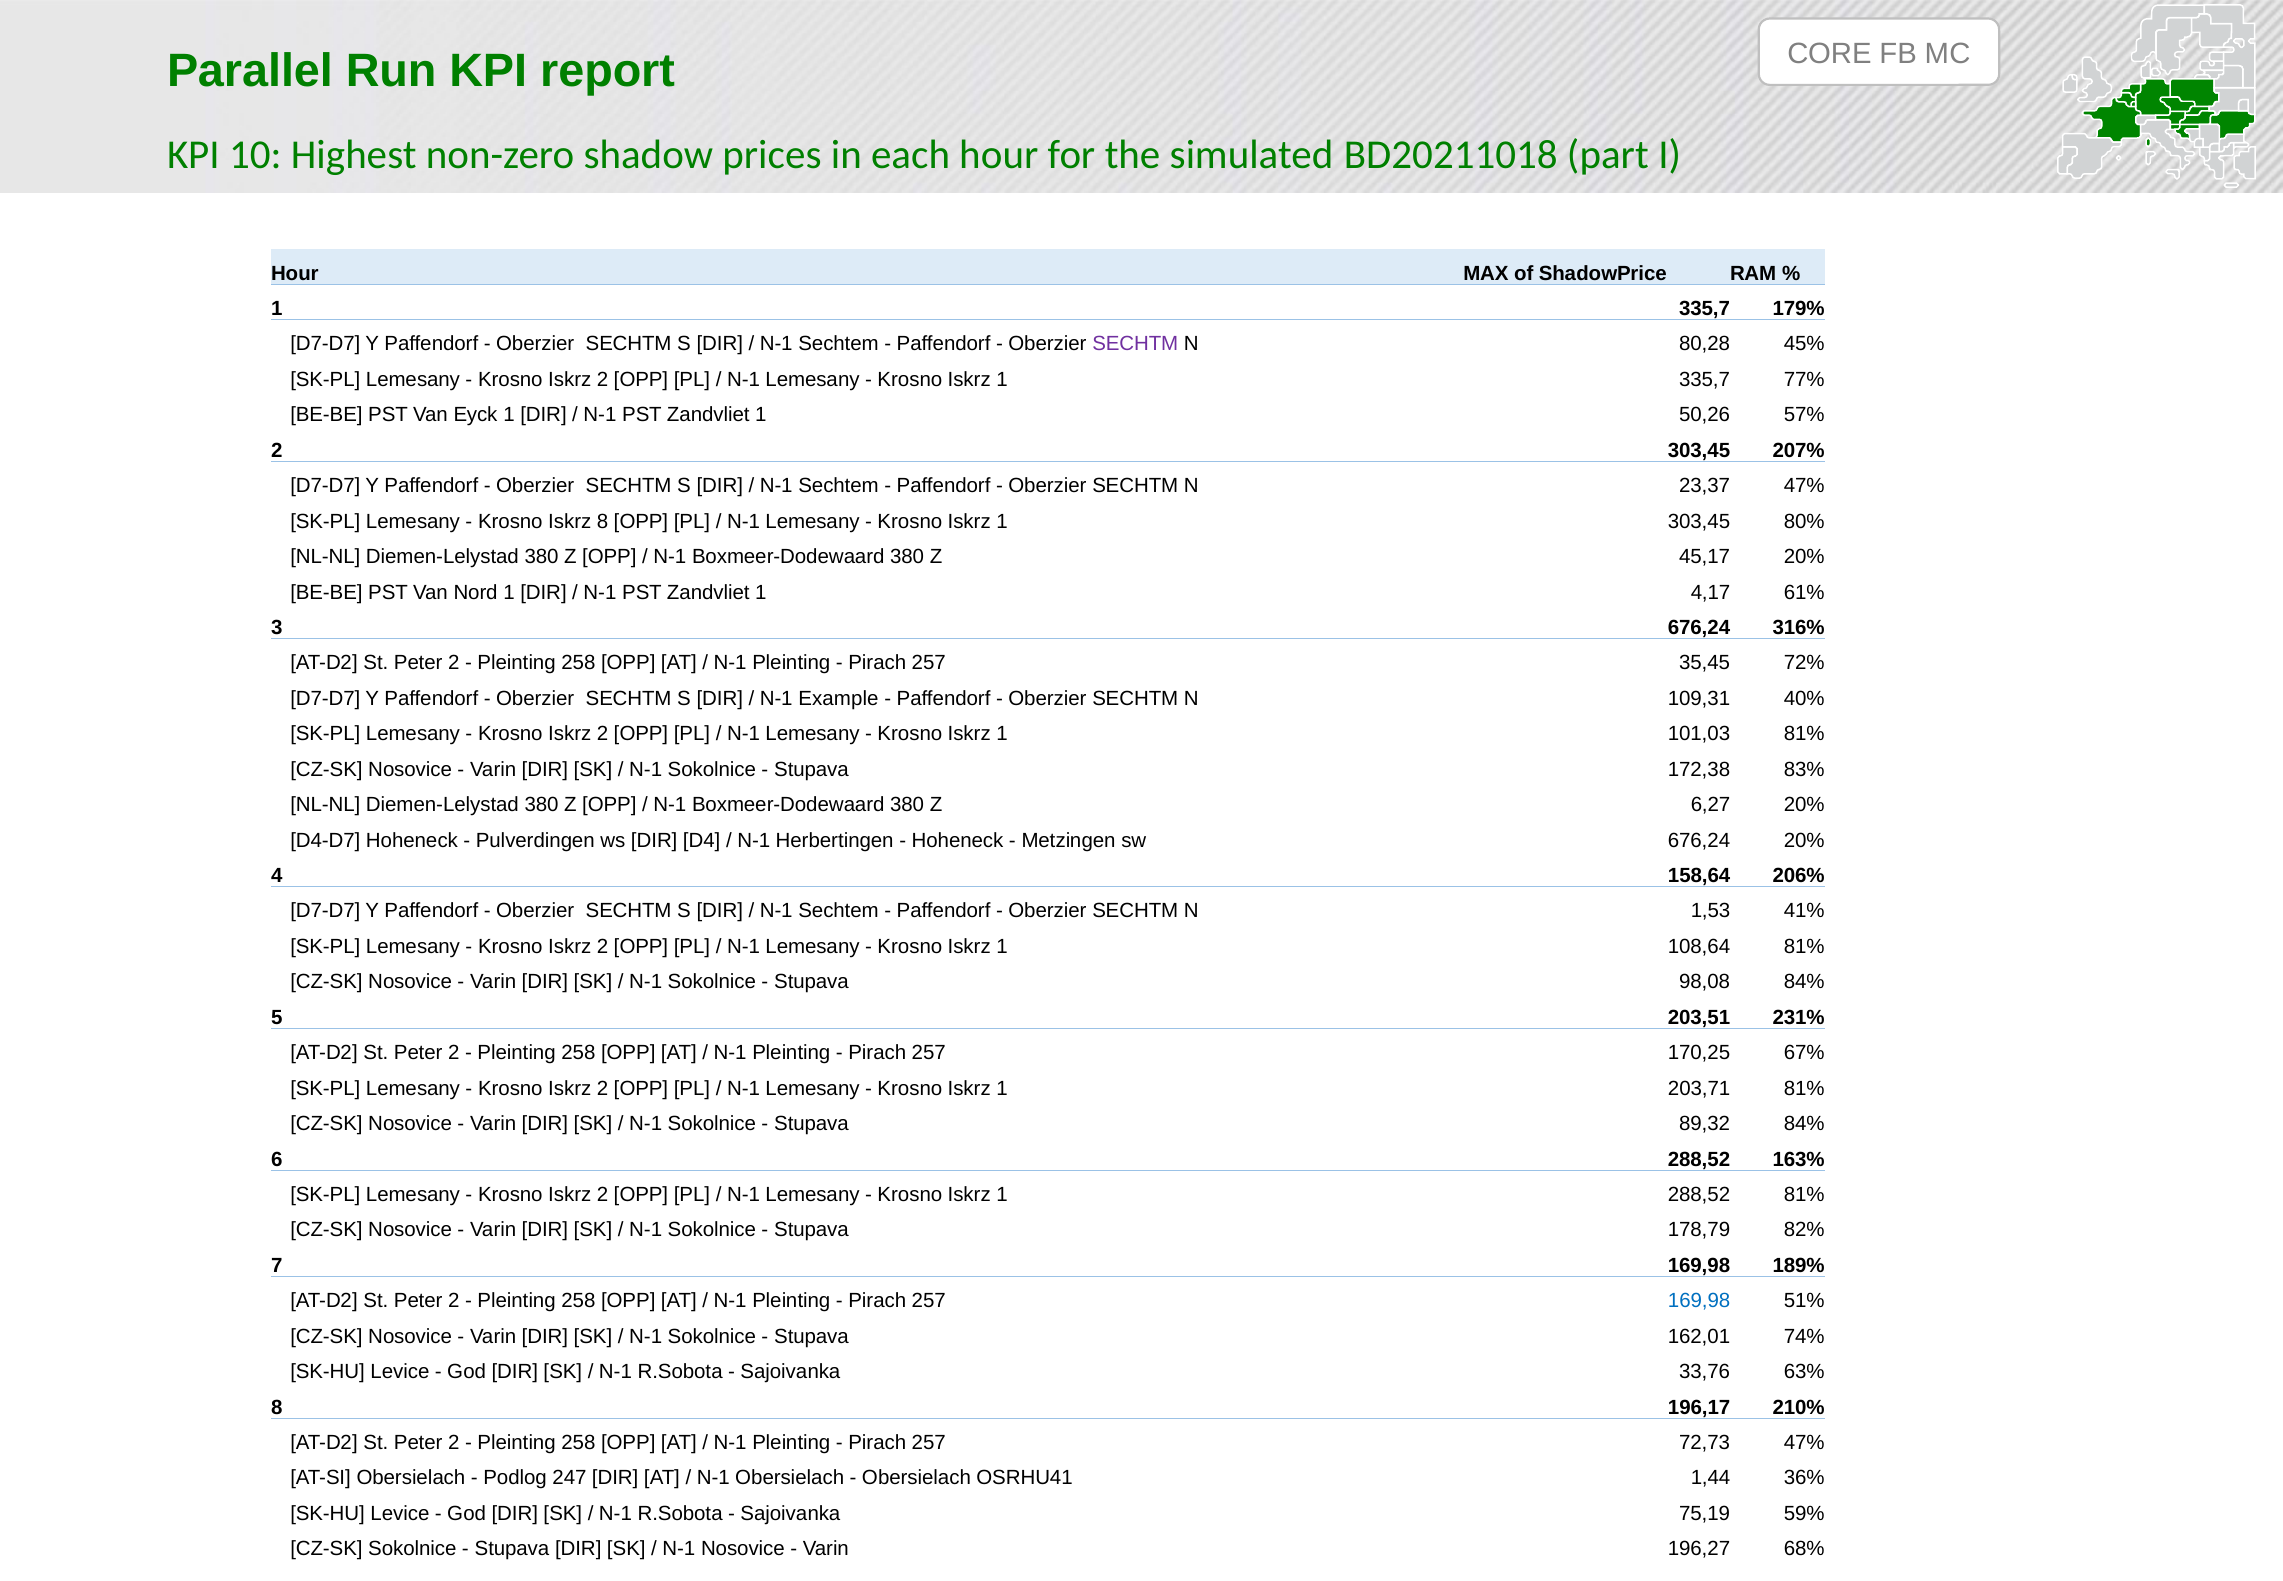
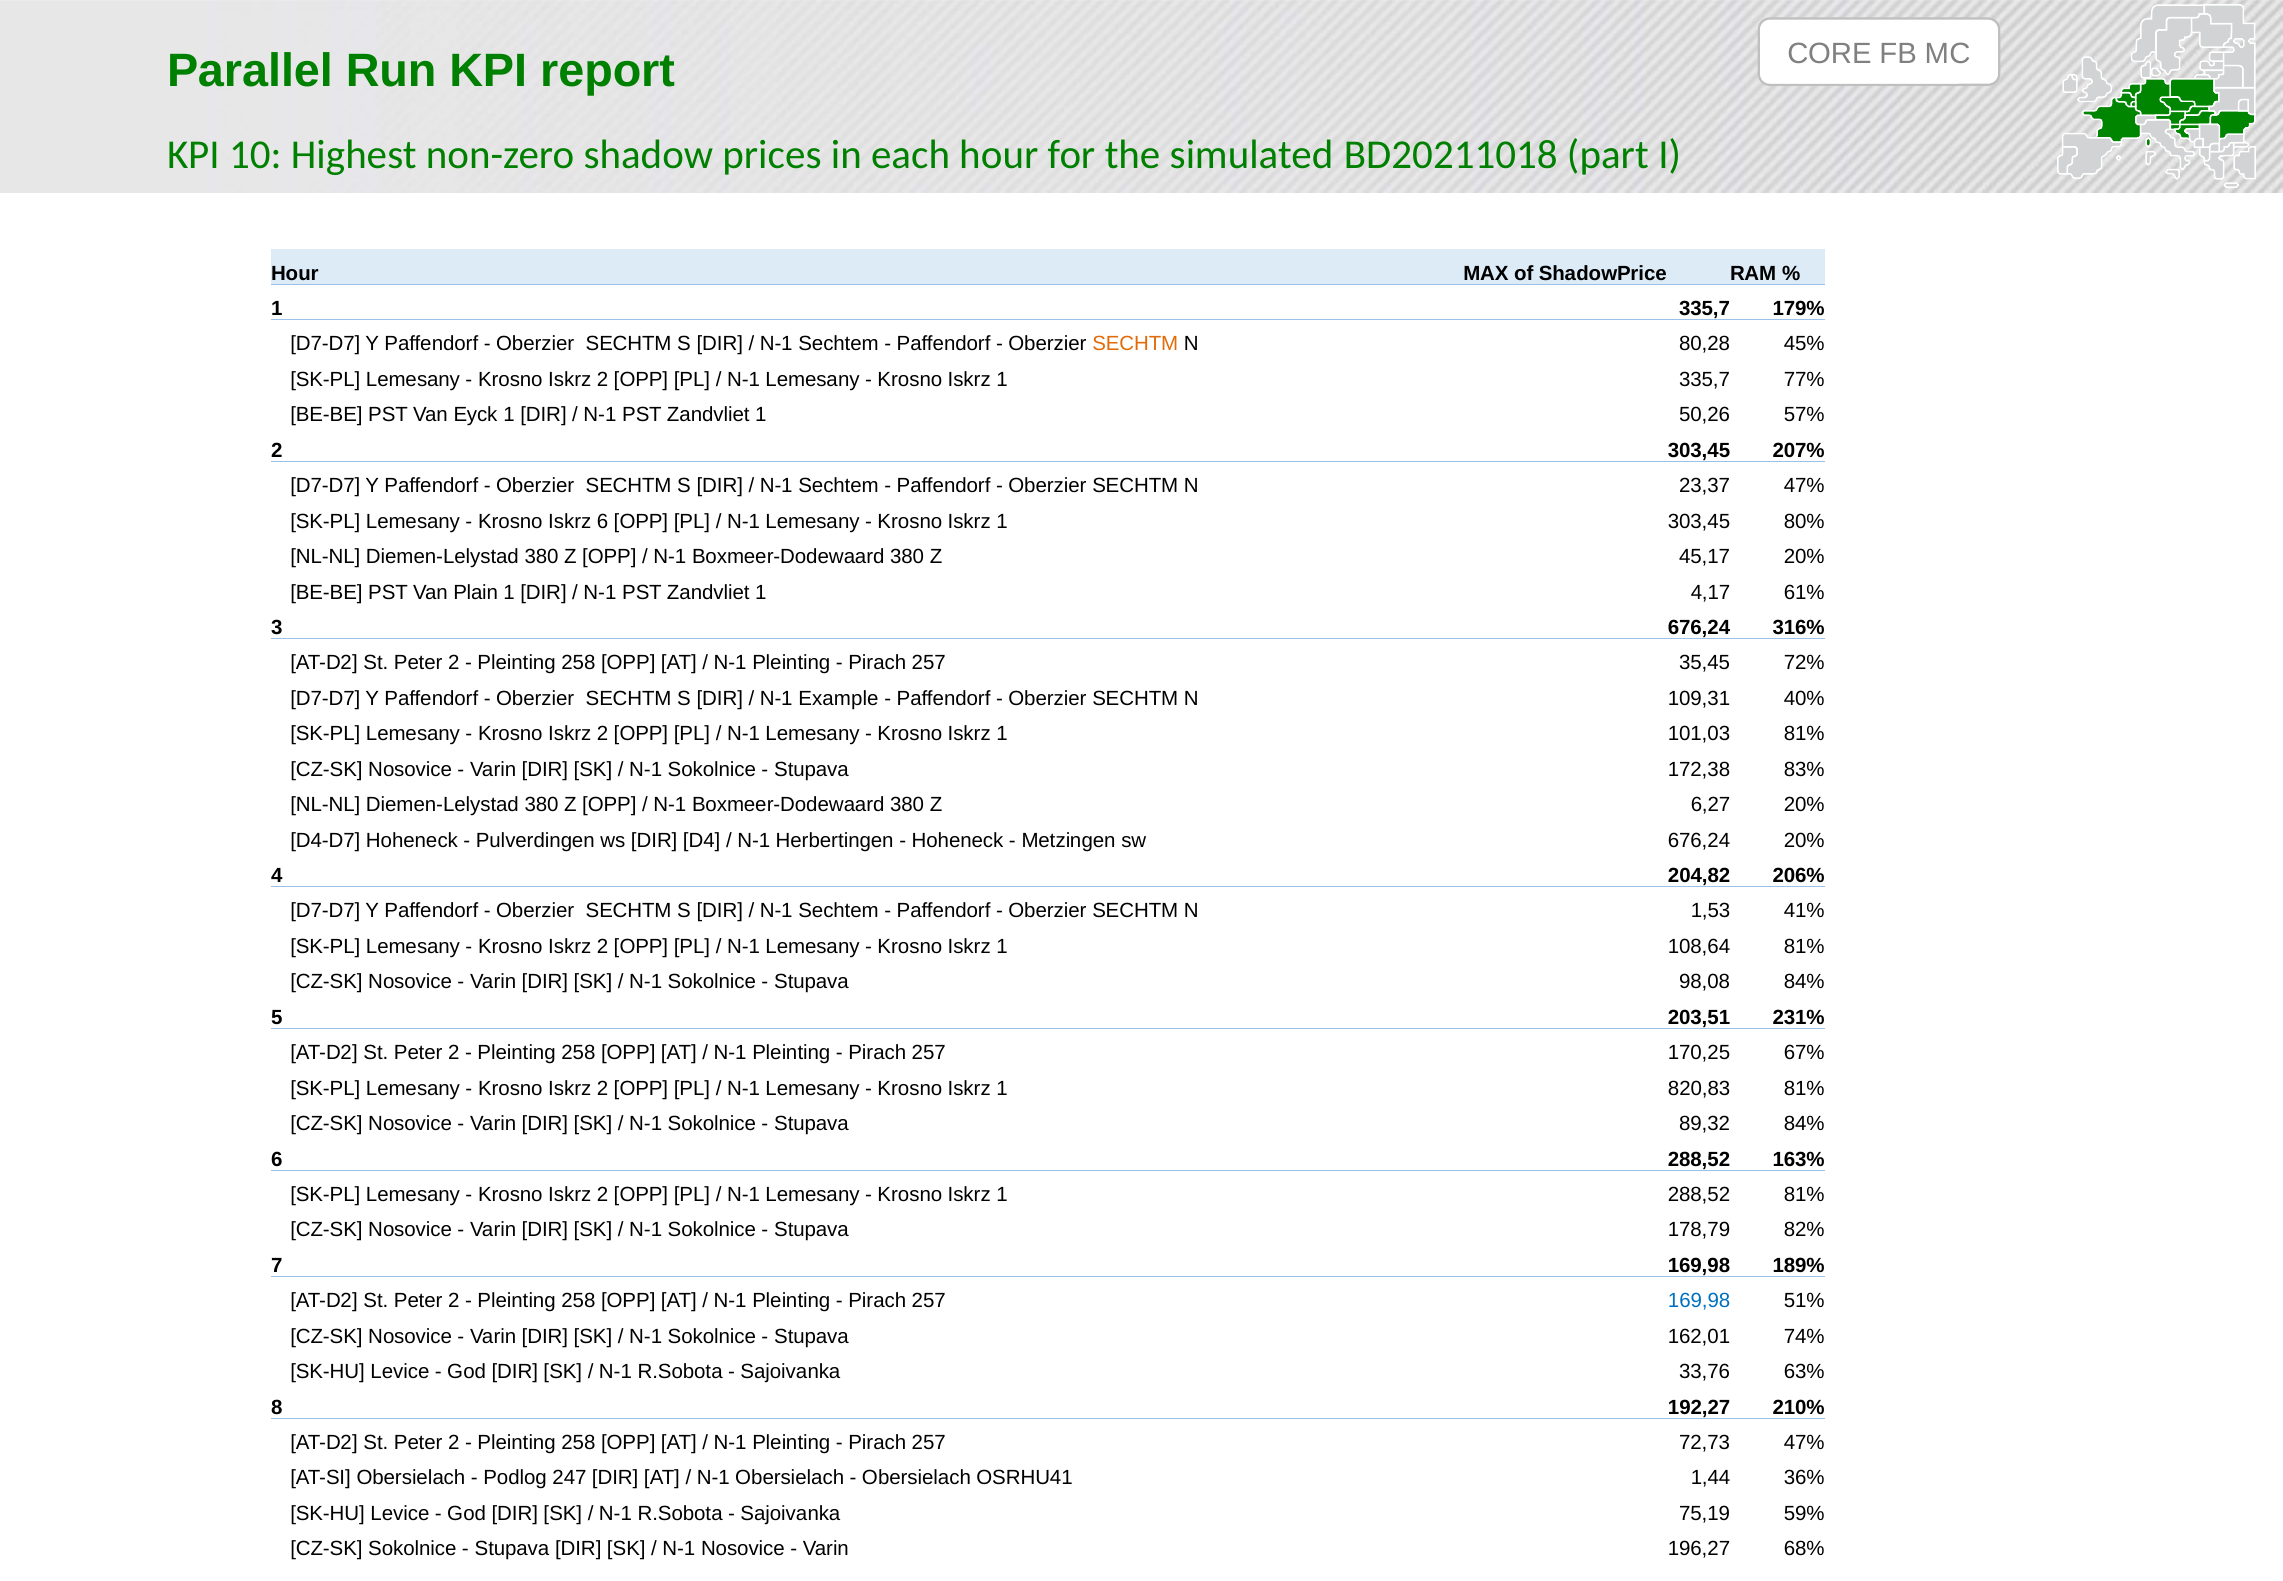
SECHTM at (1135, 344) colour: purple -> orange
Iskrz 8: 8 -> 6
Nord: Nord -> Plain
158,64: 158,64 -> 204,82
203,71: 203,71 -> 820,83
196,17: 196,17 -> 192,27
